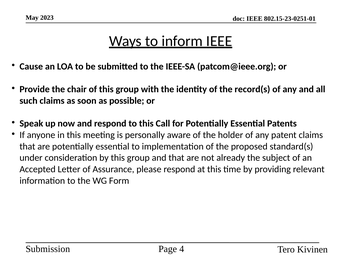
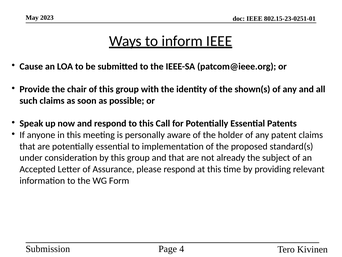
record(s: record(s -> shown(s
